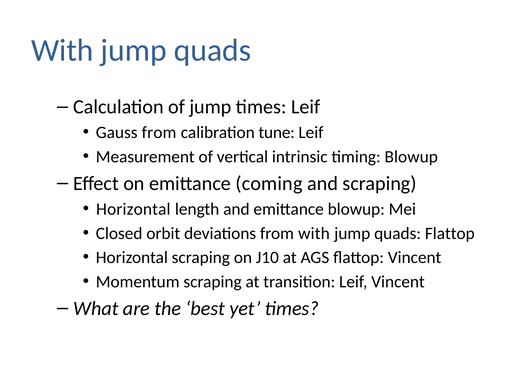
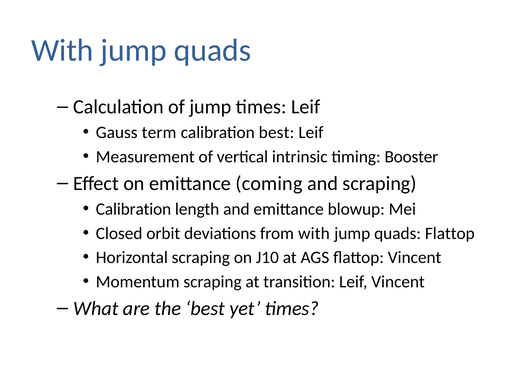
Gauss from: from -> term
calibration tune: tune -> best
timing Blowup: Blowup -> Booster
Horizontal at (133, 209): Horizontal -> Calibration
